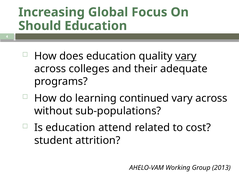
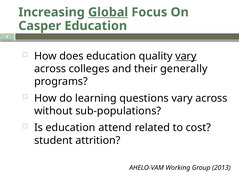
Global underline: none -> present
Should: Should -> Casper
adequate: adequate -> generally
continued: continued -> questions
